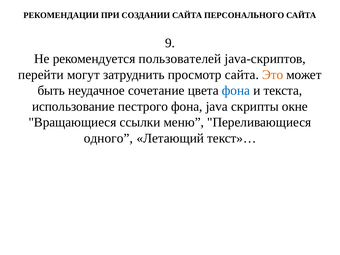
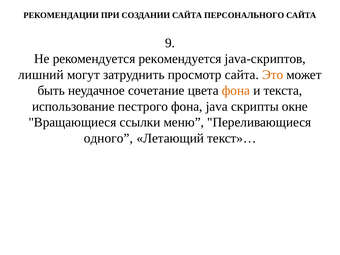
рекомендуется пользователей: пользователей -> рекомендуется
перейти: перейти -> лишний
фона at (236, 91) colour: blue -> orange
